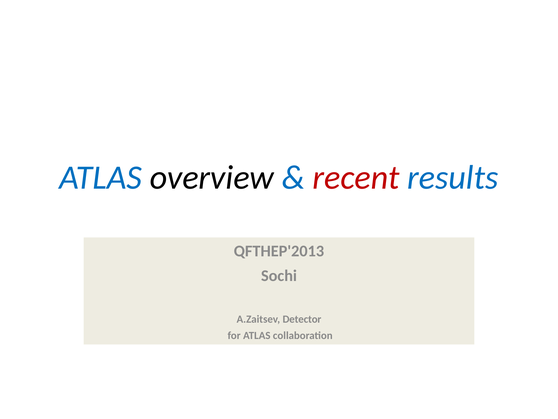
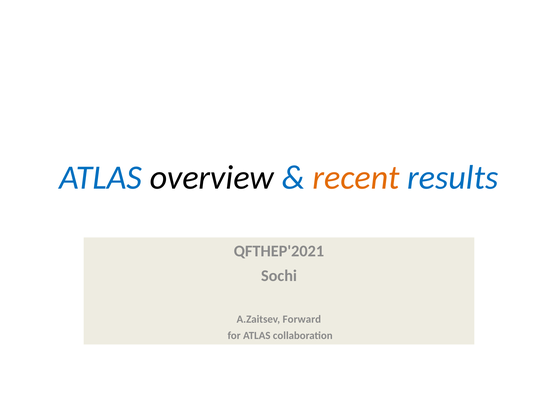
recent colour: red -> orange
QFTHEP'2013: QFTHEP'2013 -> QFTHEP'2021
Detector: Detector -> Forward
